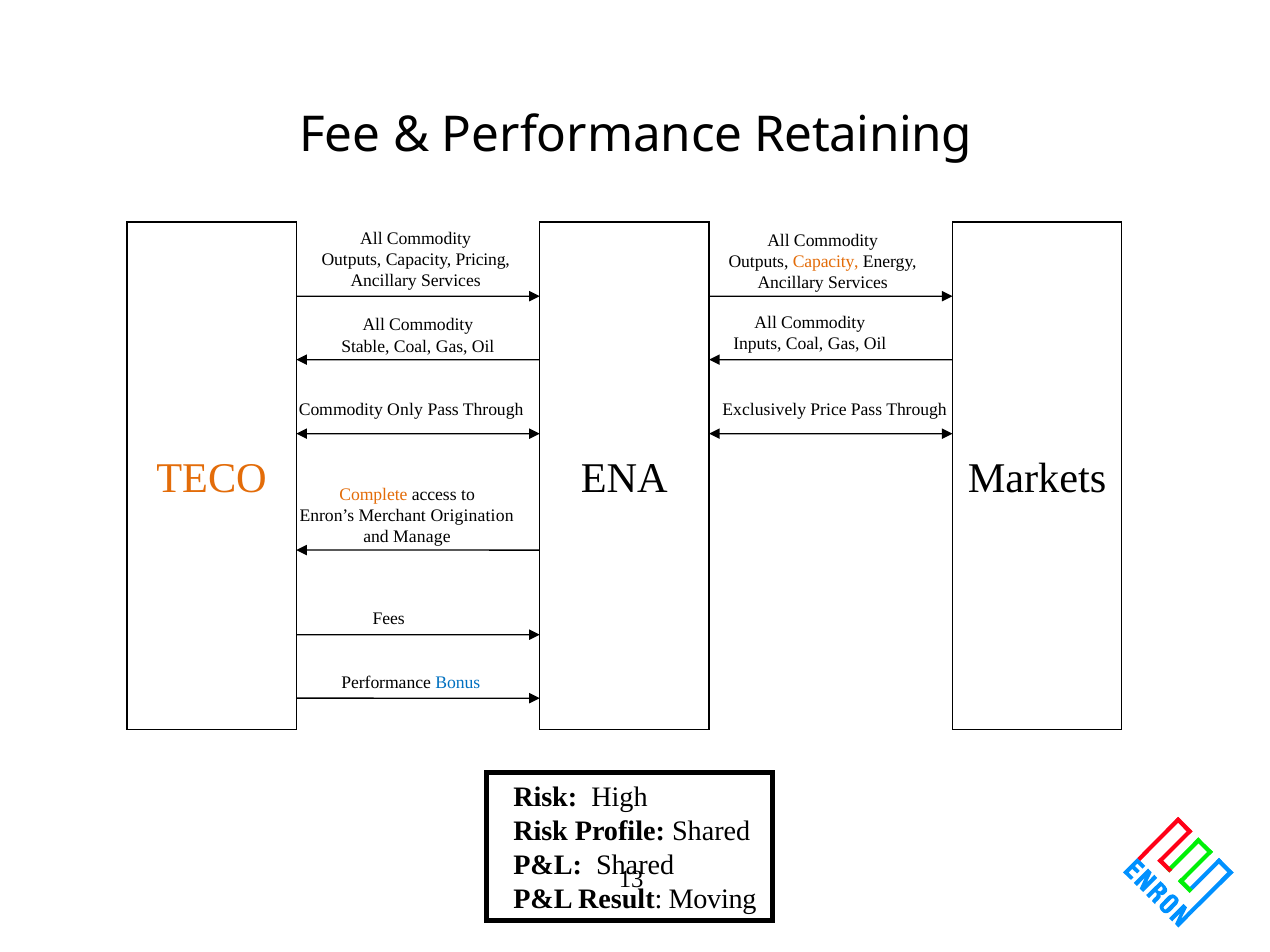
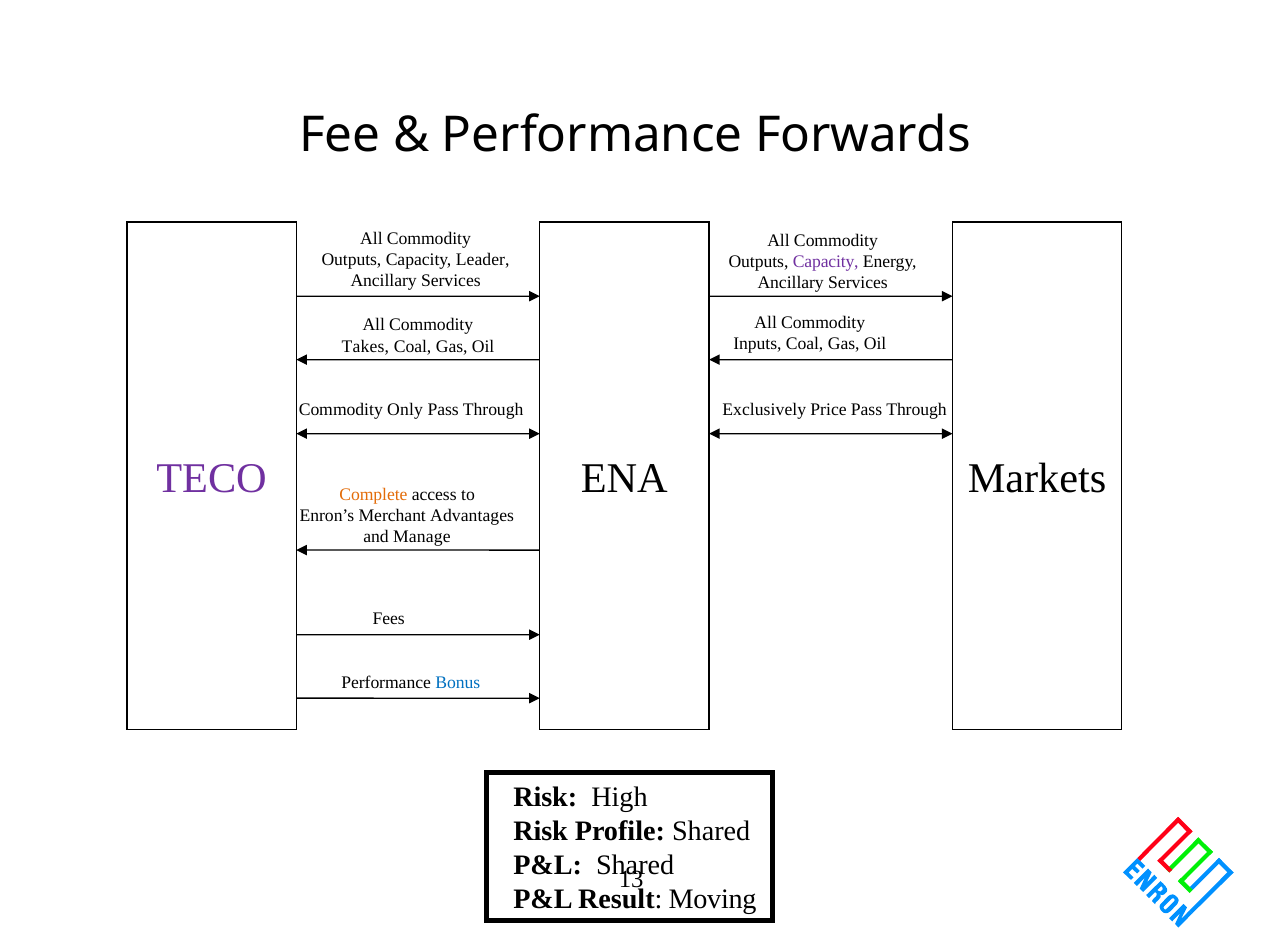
Retaining: Retaining -> Forwards
Pricing: Pricing -> Leader
Capacity at (826, 262) colour: orange -> purple
Stable: Stable -> Takes
TECO colour: orange -> purple
Origination: Origination -> Advantages
